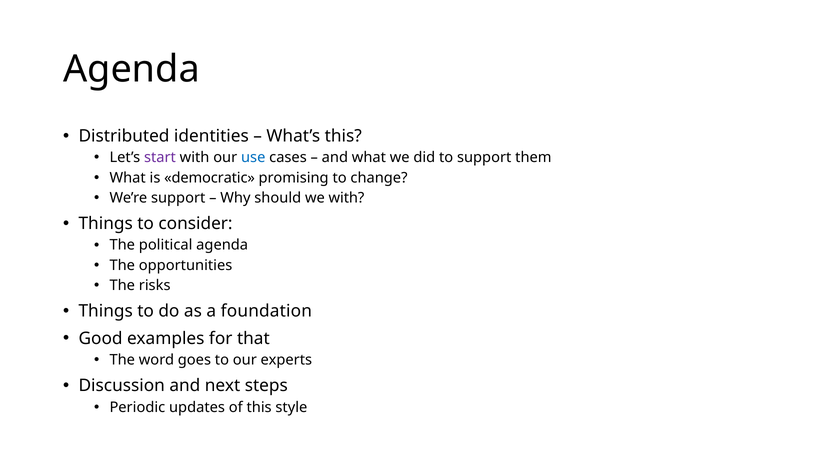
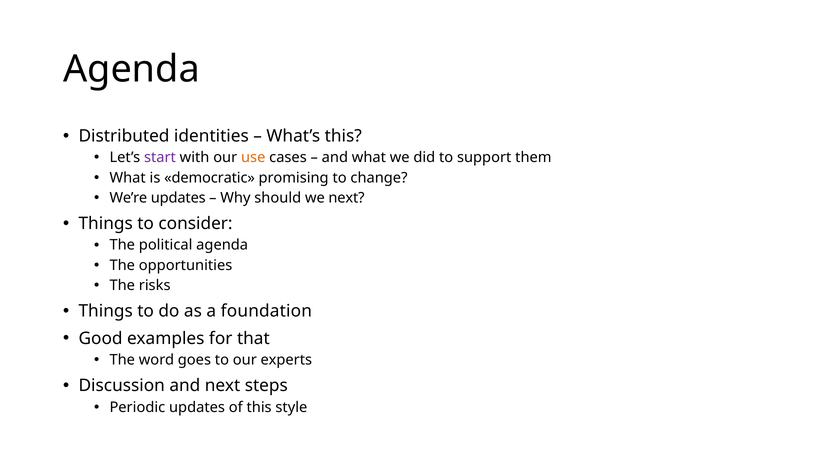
use colour: blue -> orange
We’re support: support -> updates
we with: with -> next
